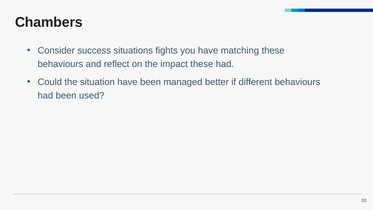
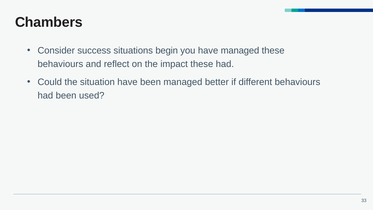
fights: fights -> begin
have matching: matching -> managed
